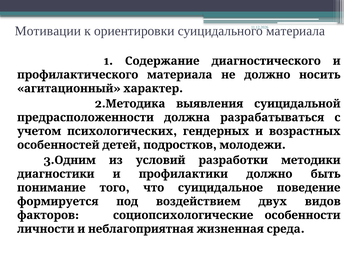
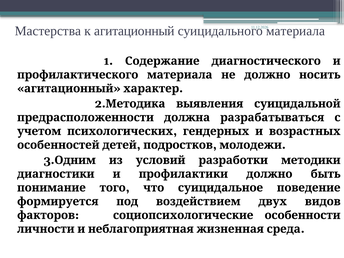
Мотивации: Мотивации -> Мастерства
к ориентировки: ориентировки -> агитационный
